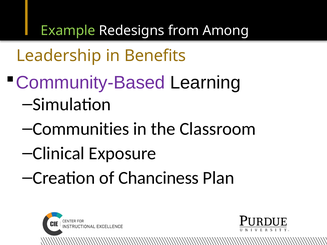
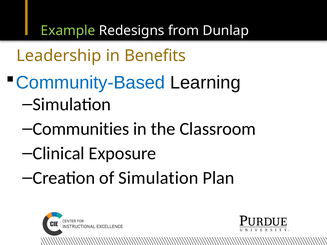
Among: Among -> Dunlap
Community-Based colour: purple -> blue
of Chanciness: Chanciness -> Simulation
